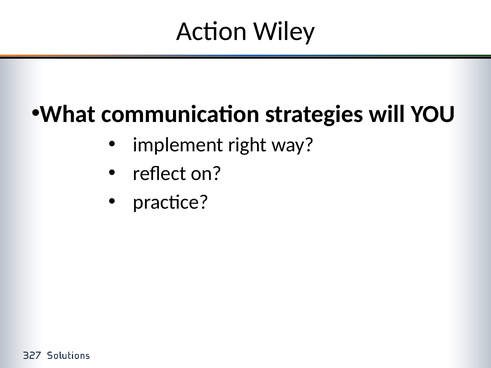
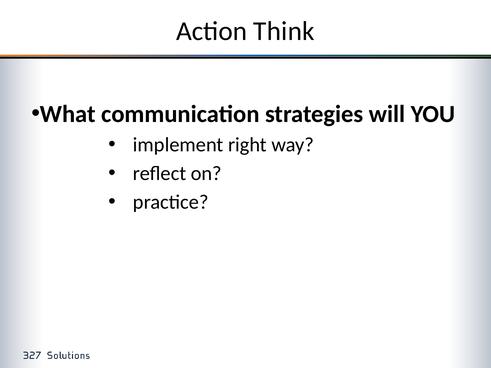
Wiley: Wiley -> Think
